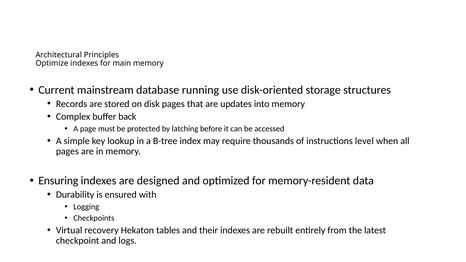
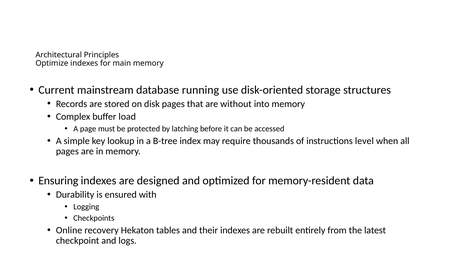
updates: updates -> without
back: back -> load
Virtual: Virtual -> Online
